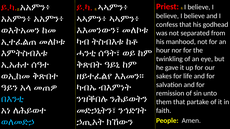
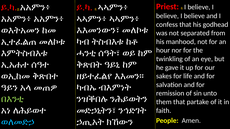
በእንቲ colour: light blue -> light green
